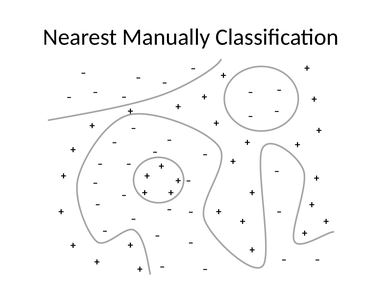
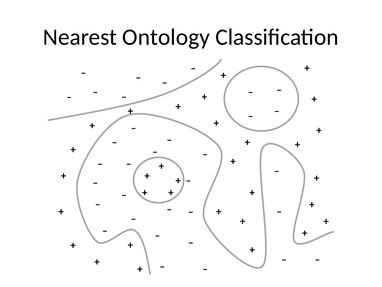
Manually: Manually -> Ontology
